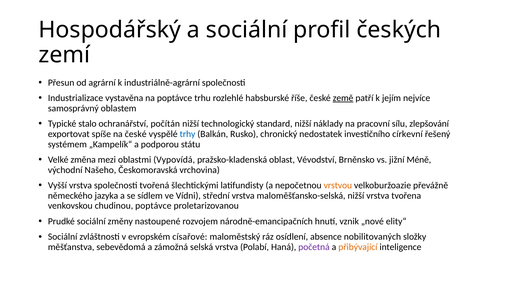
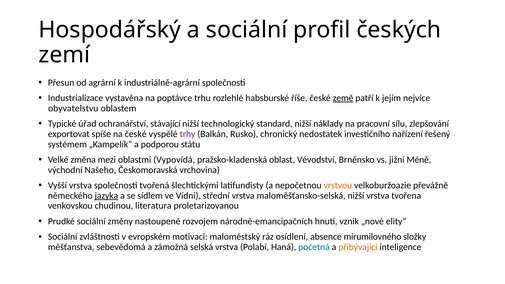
samosprávný: samosprávný -> obyvatelstvu
stalo: stalo -> úřad
počítán: počítán -> stávající
trhy colour: blue -> purple
církevní: církevní -> nařízení
jazyka underline: none -> present
chudinou poptávce: poptávce -> literatura
císařové: císařové -> motivaci
nobilitovaných: nobilitovaných -> mírumilovného
početná colour: purple -> blue
